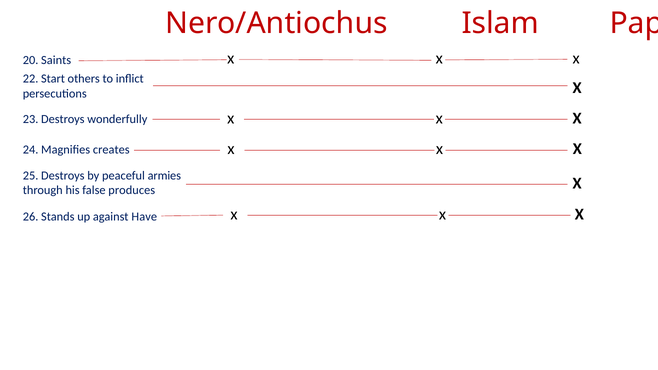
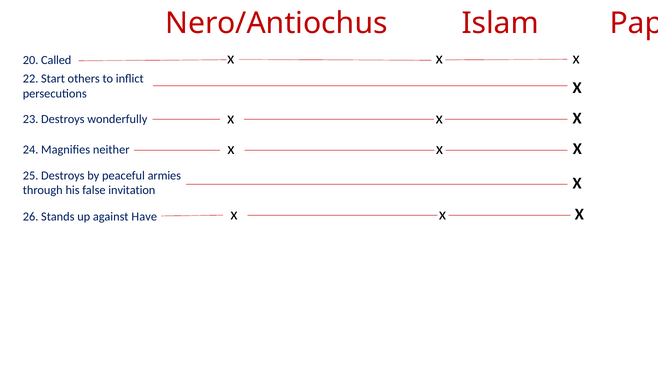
Saints: Saints -> Called
creates: creates -> neither
produces: produces -> invitation
